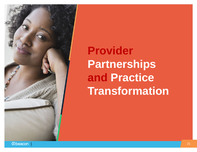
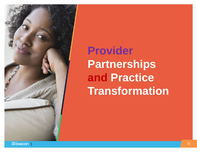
Provider colour: red -> purple
